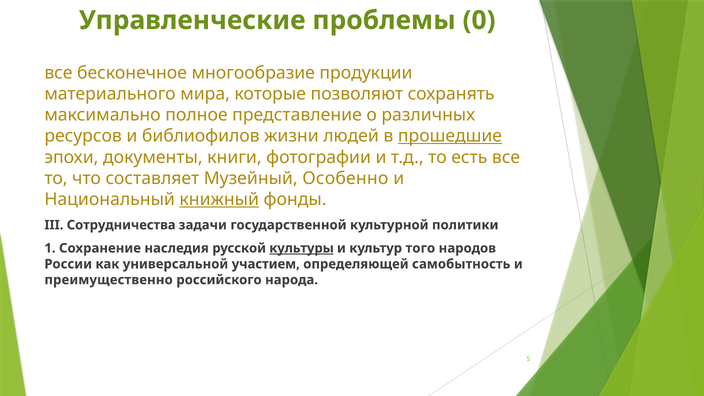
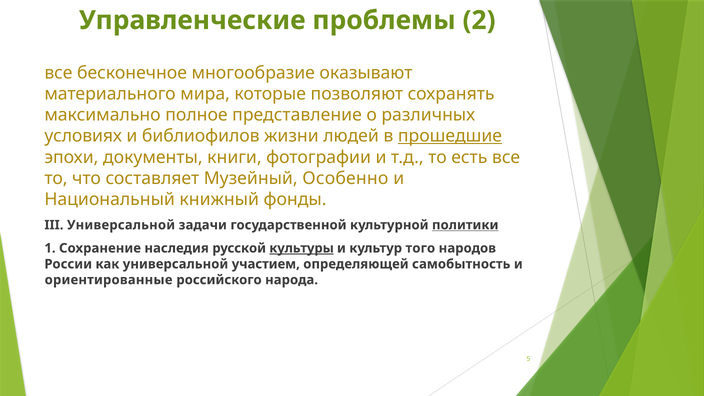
0: 0 -> 2
продукции: продукции -> оказывают
ресурсов: ресурсов -> условиях
книжный underline: present -> none
III Сотрудничества: Сотрудничества -> Универсальной
политики underline: none -> present
преимущественно: преимущественно -> ориентированные
